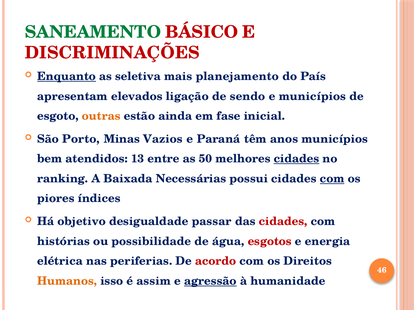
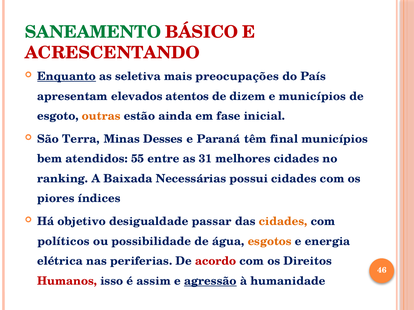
DISCRIMINAÇÕES: DISCRIMINAÇÕES -> ACRESCENTANDO
planejamento: planejamento -> preocupações
ligação: ligação -> atentos
sendo: sendo -> dizem
Porto: Porto -> Terra
Vazios: Vazios -> Desses
anos: anos -> final
13: 13 -> 55
50: 50 -> 31
cidades at (296, 159) underline: present -> none
com at (332, 179) underline: present -> none
cidades at (283, 222) colour: red -> orange
histórias: histórias -> políticos
esgotos colour: red -> orange
Humanos colour: orange -> red
